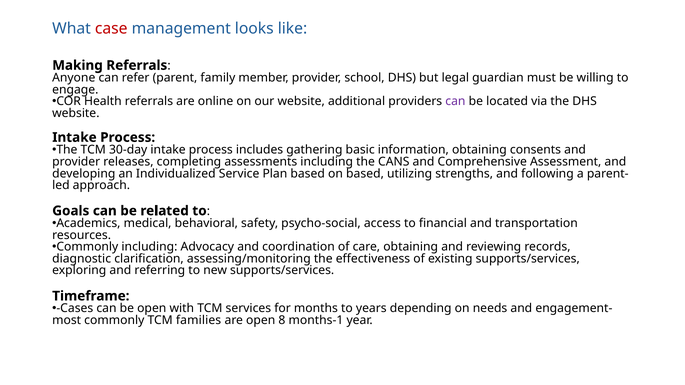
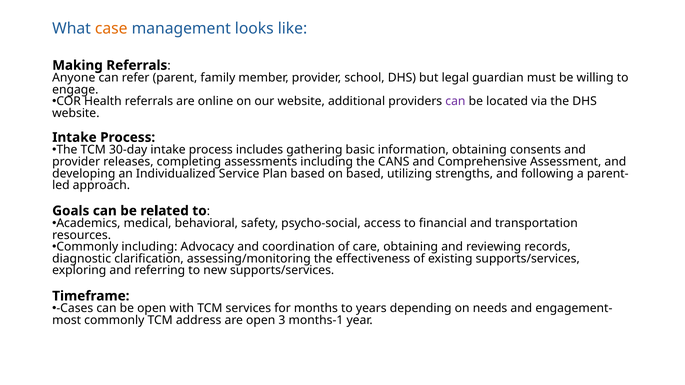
case colour: red -> orange
families: families -> address
8: 8 -> 3
